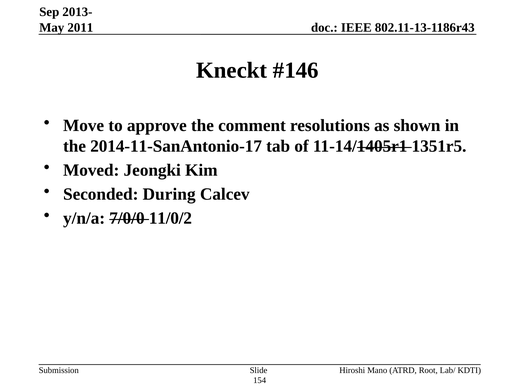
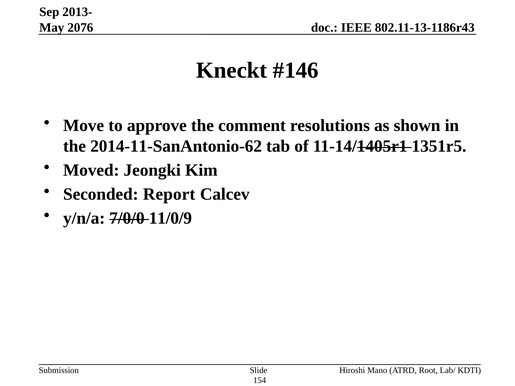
2011: 2011 -> 2076
2014-11-SanAntonio-17: 2014-11-SanAntonio-17 -> 2014-11-SanAntonio-62
During: During -> Report
11/0/2: 11/0/2 -> 11/0/9
